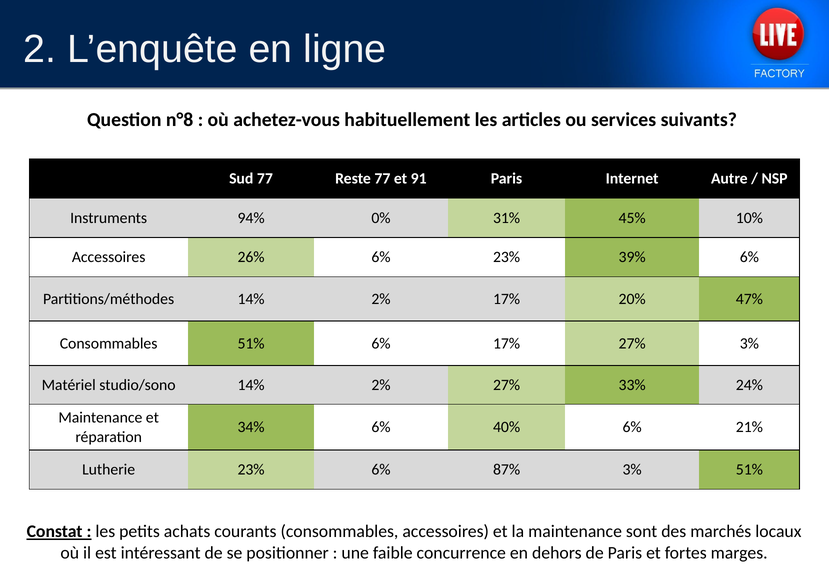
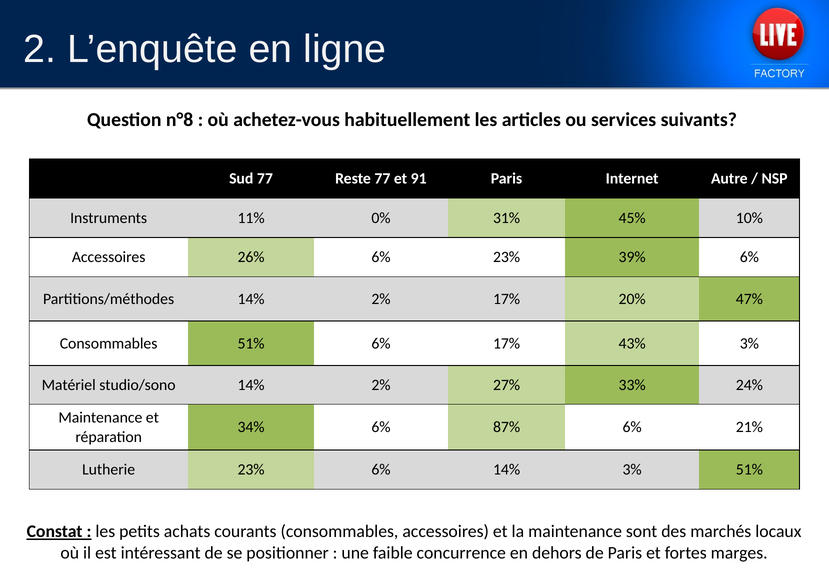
94%: 94% -> 11%
17% 27%: 27% -> 43%
40%: 40% -> 87%
6% 87%: 87% -> 14%
